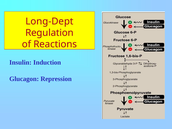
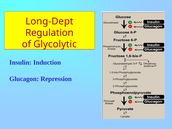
Reactions: Reactions -> Glycolytic
